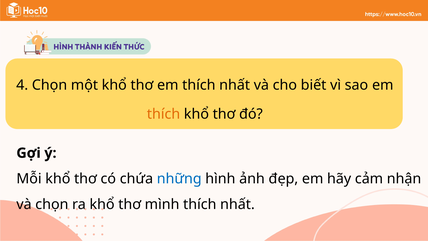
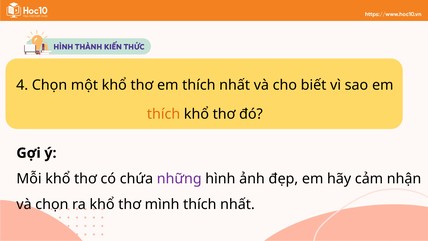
những colour: blue -> purple
